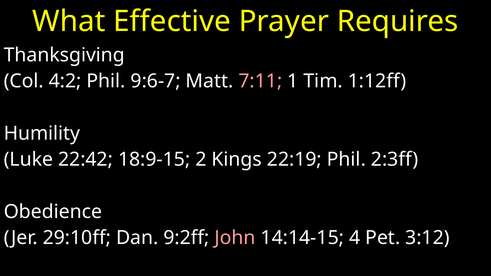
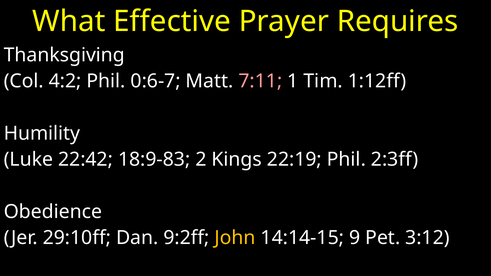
9:6-7: 9:6-7 -> 0:6-7
18:9-15: 18:9-15 -> 18:9-83
John colour: pink -> yellow
4: 4 -> 9
